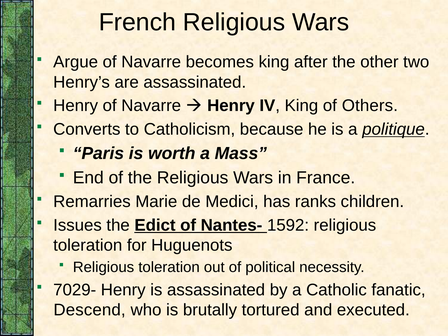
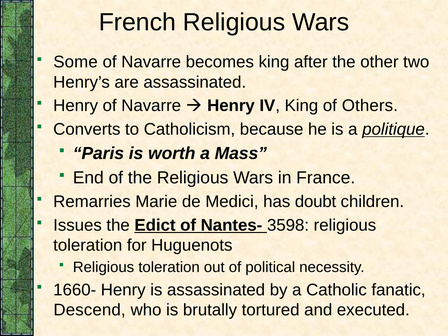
Argue: Argue -> Some
ranks: ranks -> doubt
1592: 1592 -> 3598
7029-: 7029- -> 1660-
